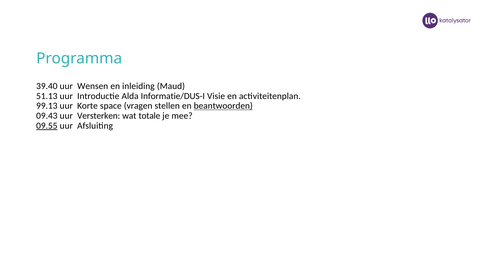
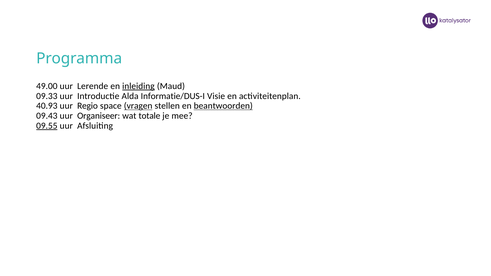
39.40: 39.40 -> 49.00
Wensen: Wensen -> Lerende
inleiding underline: none -> present
51.13: 51.13 -> 09.33
99.13: 99.13 -> 40.93
Korte: Korte -> Regio
vragen underline: none -> present
Versterken: Versterken -> Organiseer
